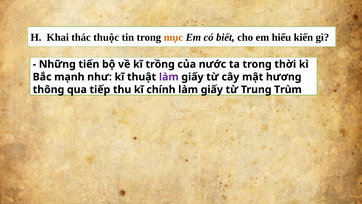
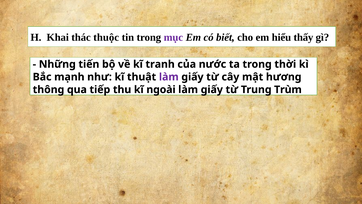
mục colour: orange -> purple
kiến: kiến -> thấy
trồng: trồng -> tranh
chính: chính -> ngoài
